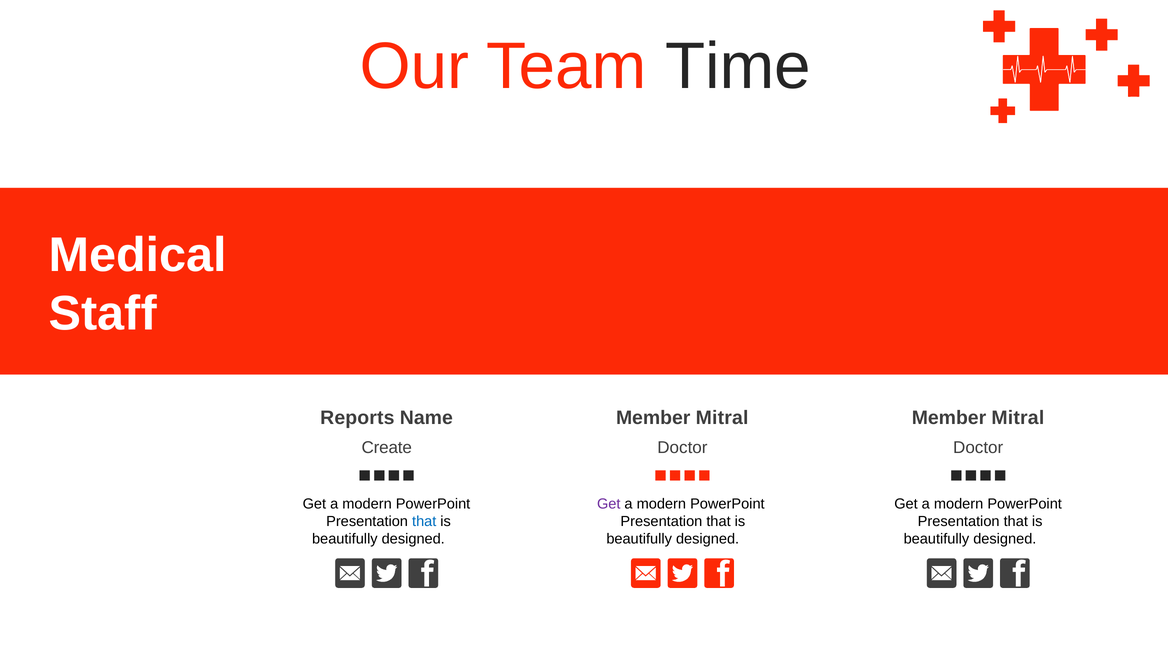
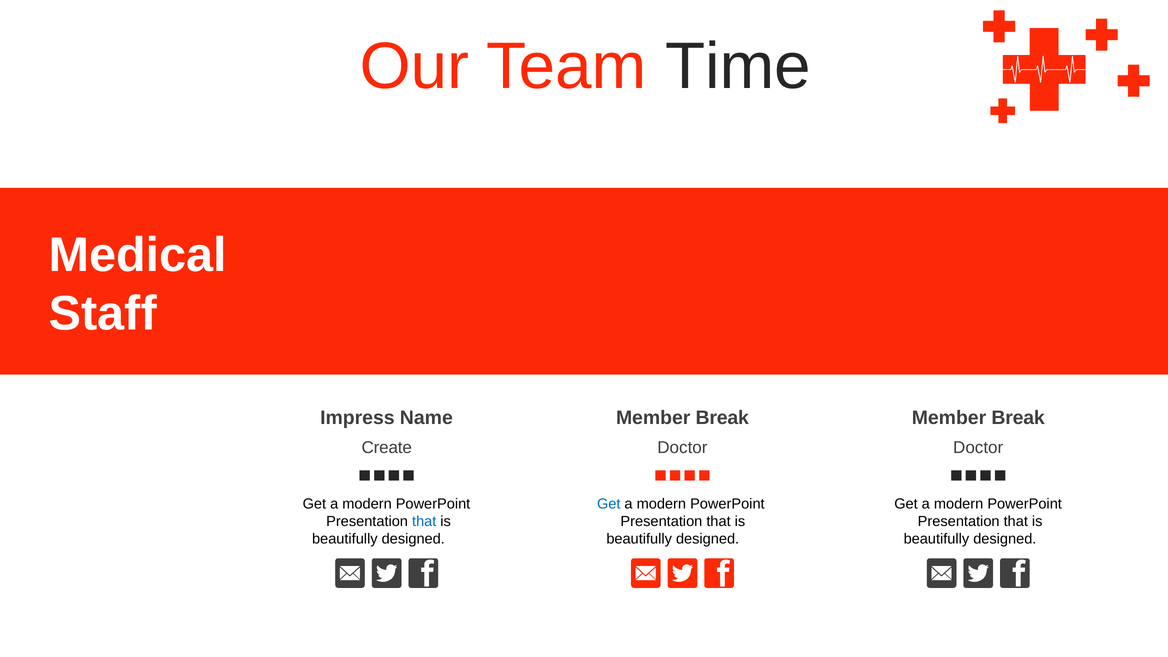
Reports: Reports -> Impress
Mitral at (722, 418): Mitral -> Break
Mitral at (1018, 418): Mitral -> Break
Get at (609, 504) colour: purple -> blue
